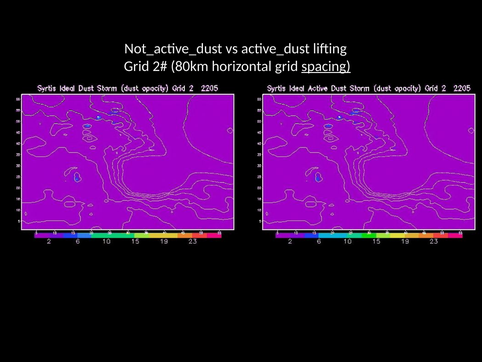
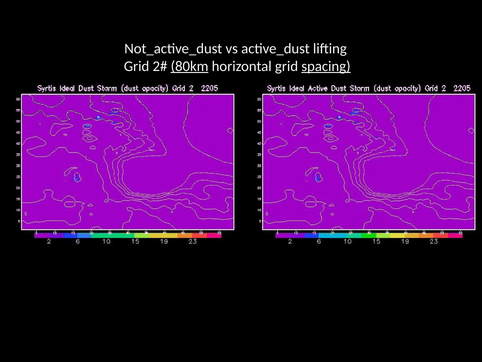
80km underline: none -> present
